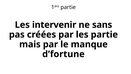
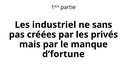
intervenir: intervenir -> industriel
les partie: partie -> privés
